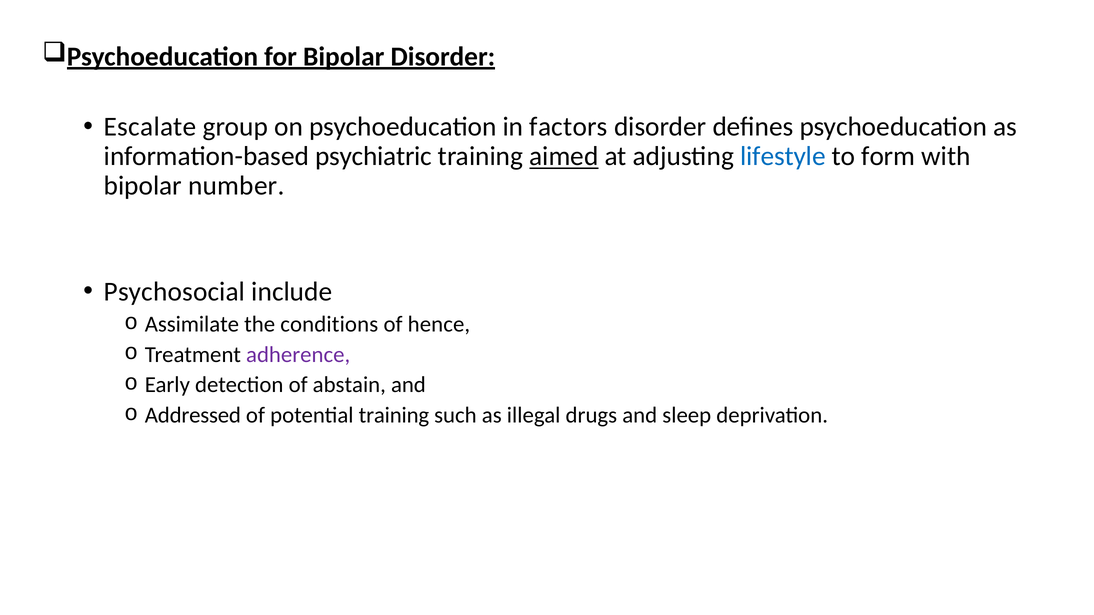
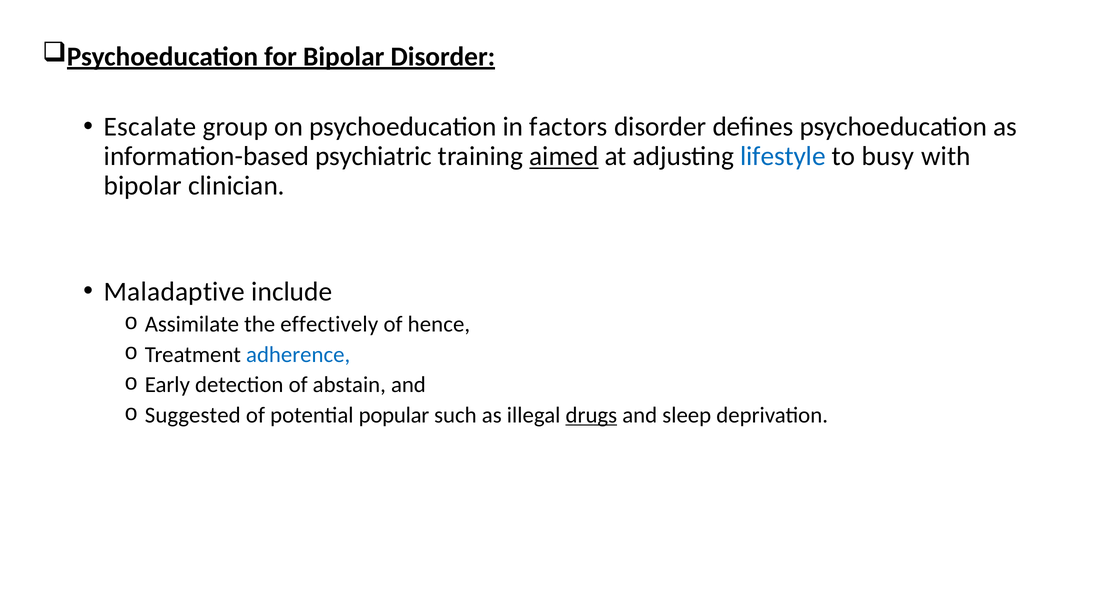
form: form -> busy
number: number -> clinician
Psychosocial: Psychosocial -> Maladaptive
conditions: conditions -> effectively
adherence colour: purple -> blue
Addressed: Addressed -> Suggested
potential training: training -> popular
drugs underline: none -> present
